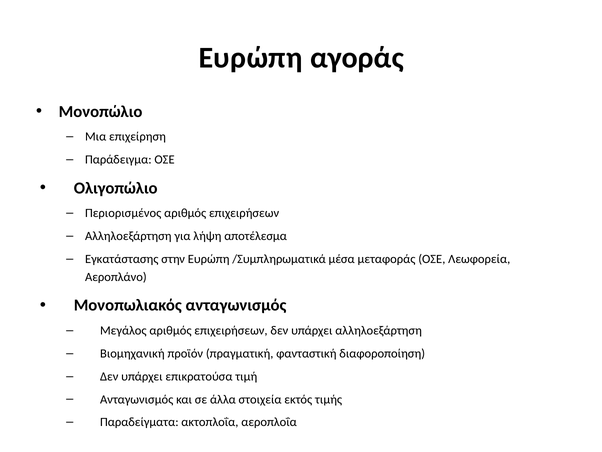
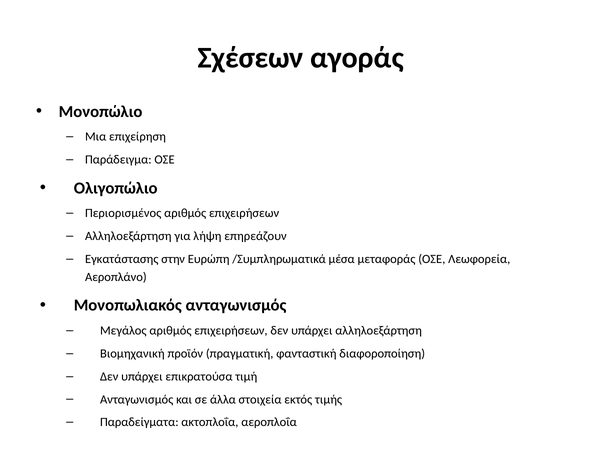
Ευρώπη at (251, 58): Ευρώπη -> Σχέσεων
αποτέλεσμα: αποτέλεσμα -> επηρεάζουν
